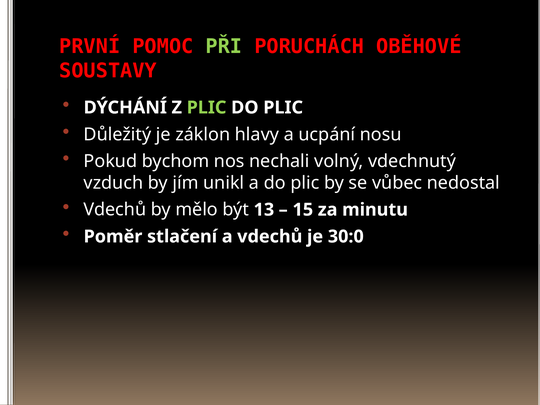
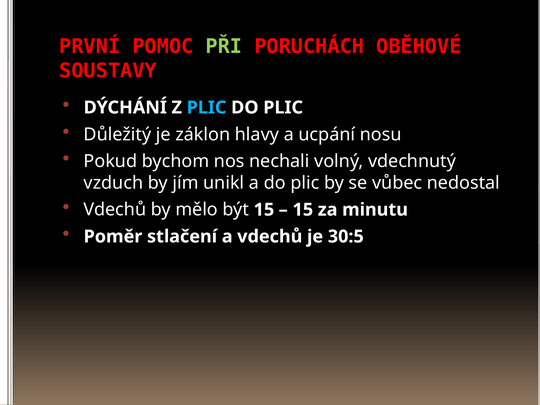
PLIC at (207, 108) colour: light green -> light blue
být 13: 13 -> 15
30:0: 30:0 -> 30:5
